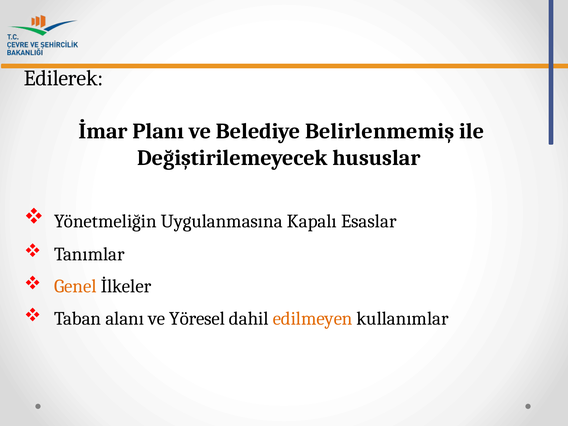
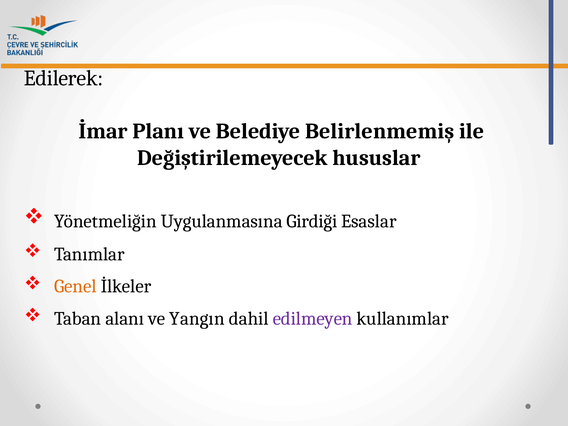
Kapalı: Kapalı -> Girdiği
Yöresel: Yöresel -> Yangın
edilmeyen colour: orange -> purple
